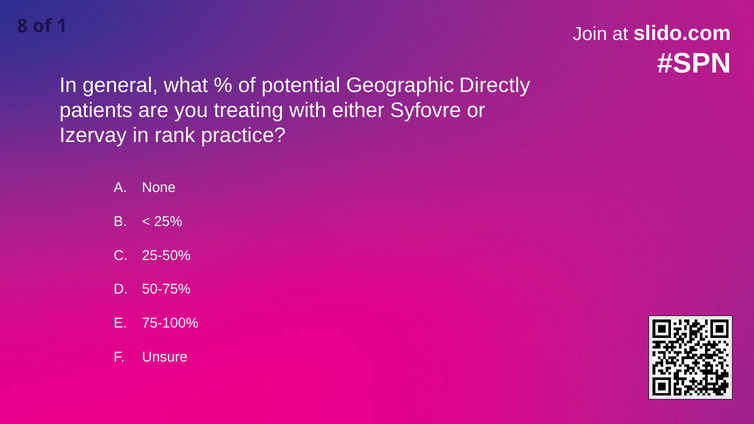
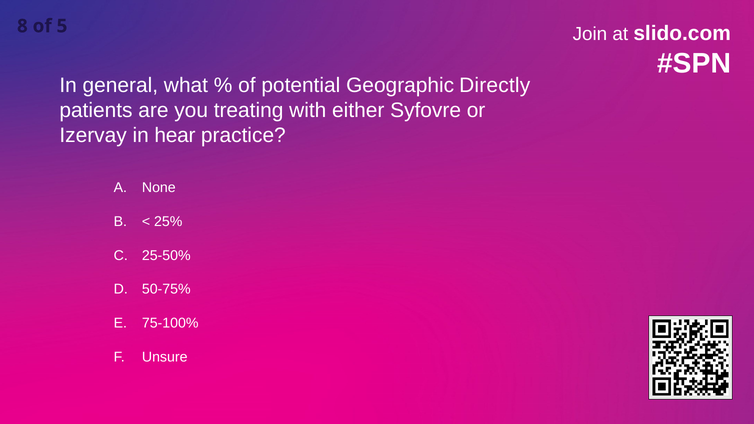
1: 1 -> 5
rank: rank -> hear
